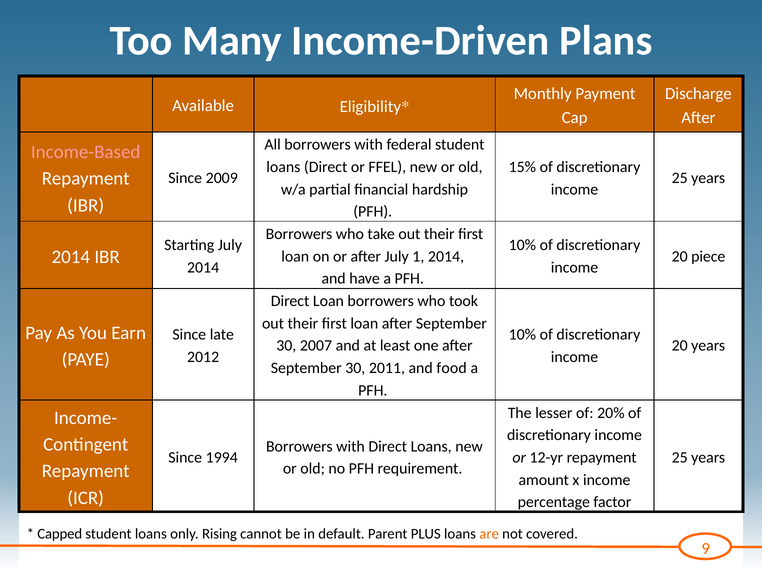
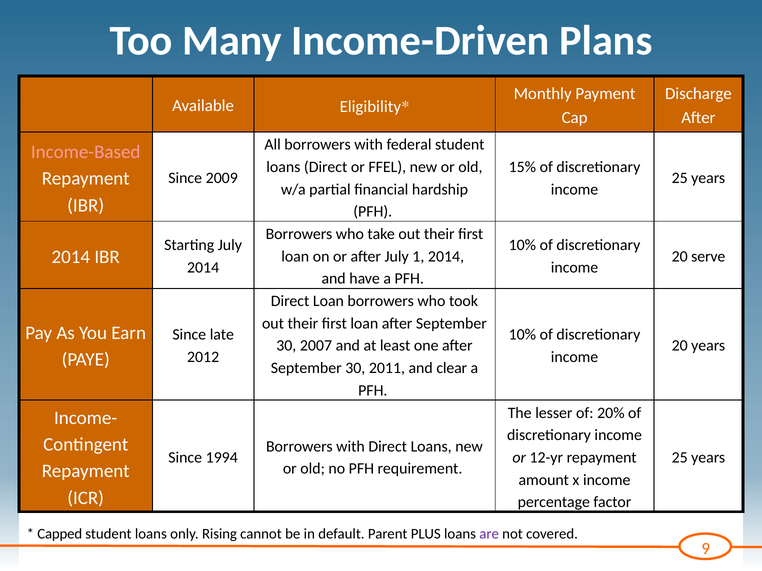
piece: piece -> serve
food: food -> clear
are colour: orange -> purple
